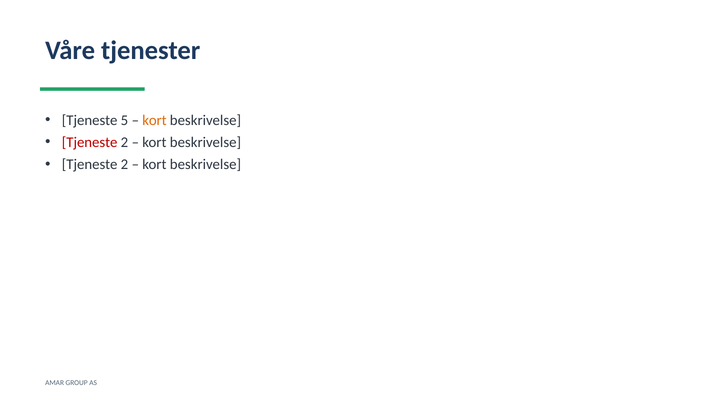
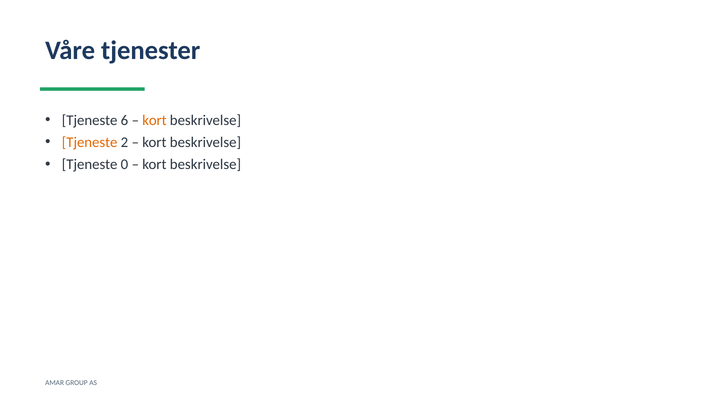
5: 5 -> 6
Tjeneste at (90, 142) colour: red -> orange
2 at (124, 165): 2 -> 0
